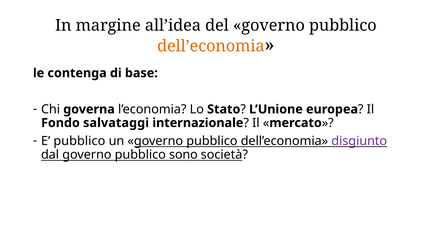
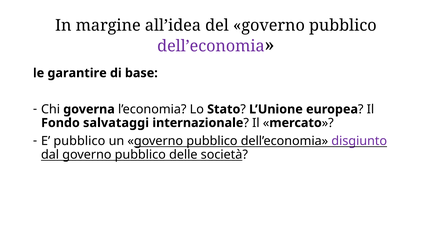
dell’economia at (211, 46) colour: orange -> purple
contenga: contenga -> garantire
sono: sono -> delle
